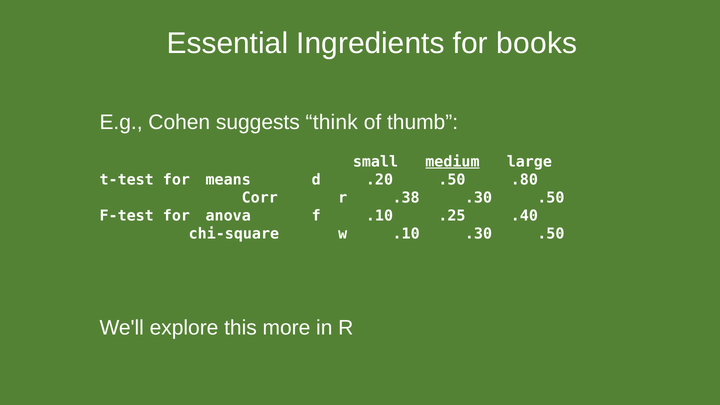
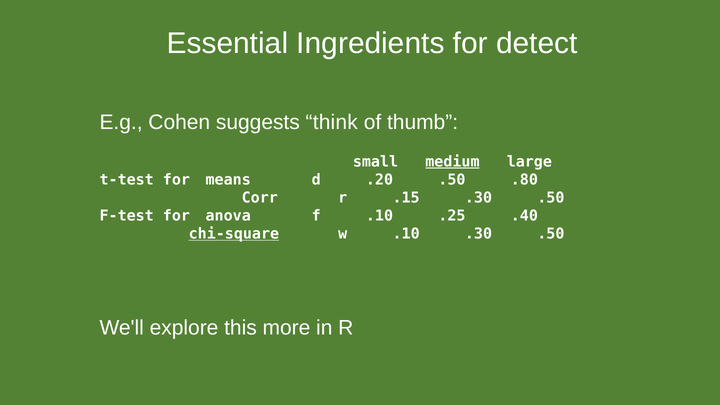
books: books -> detect
.38: .38 -> .15
chi-square underline: none -> present
